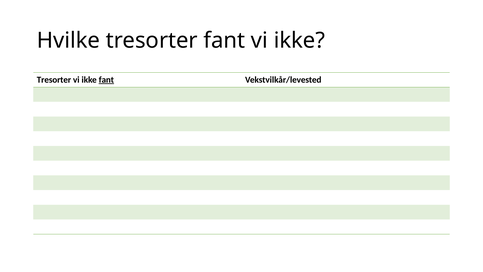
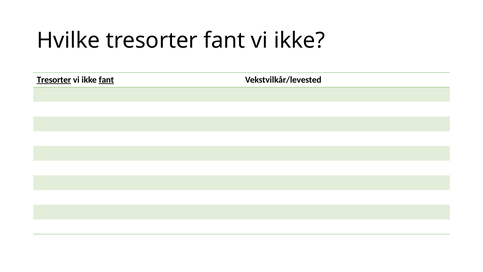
Tresorter at (54, 80) underline: none -> present
